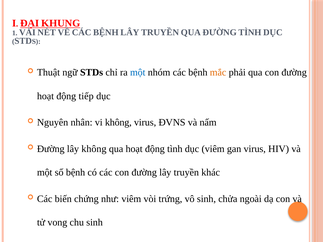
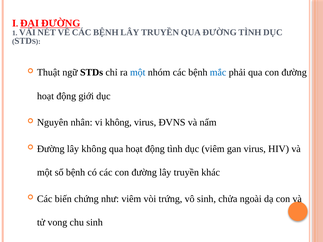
ĐẠI KHUNG: KHUNG -> ĐƯỜNG
mắc colour: orange -> blue
tiếp: tiếp -> giới
